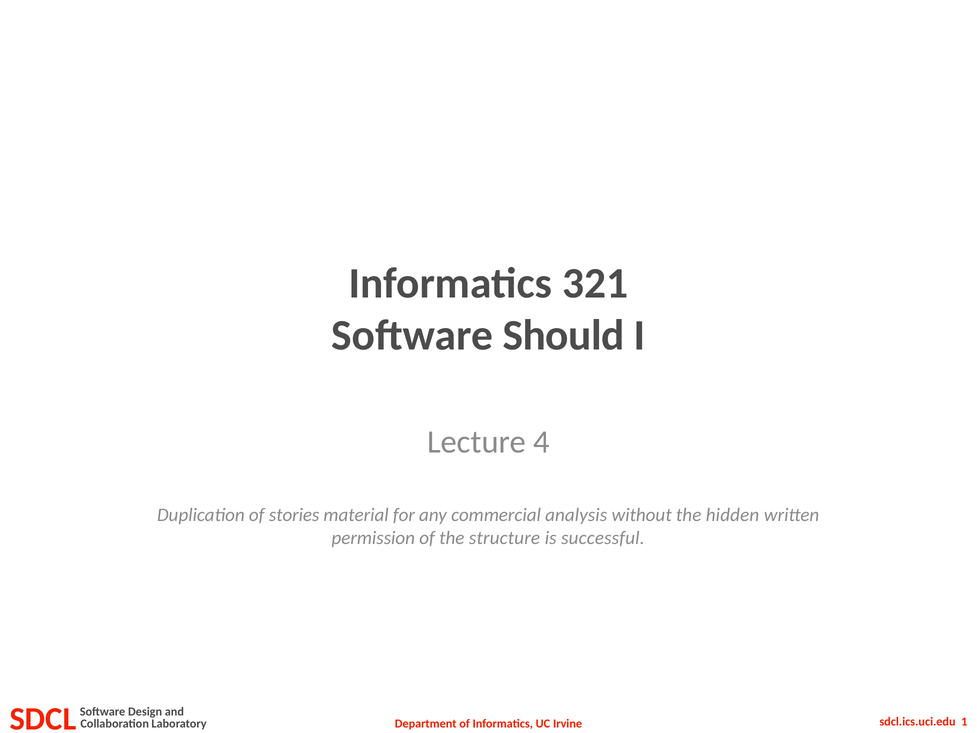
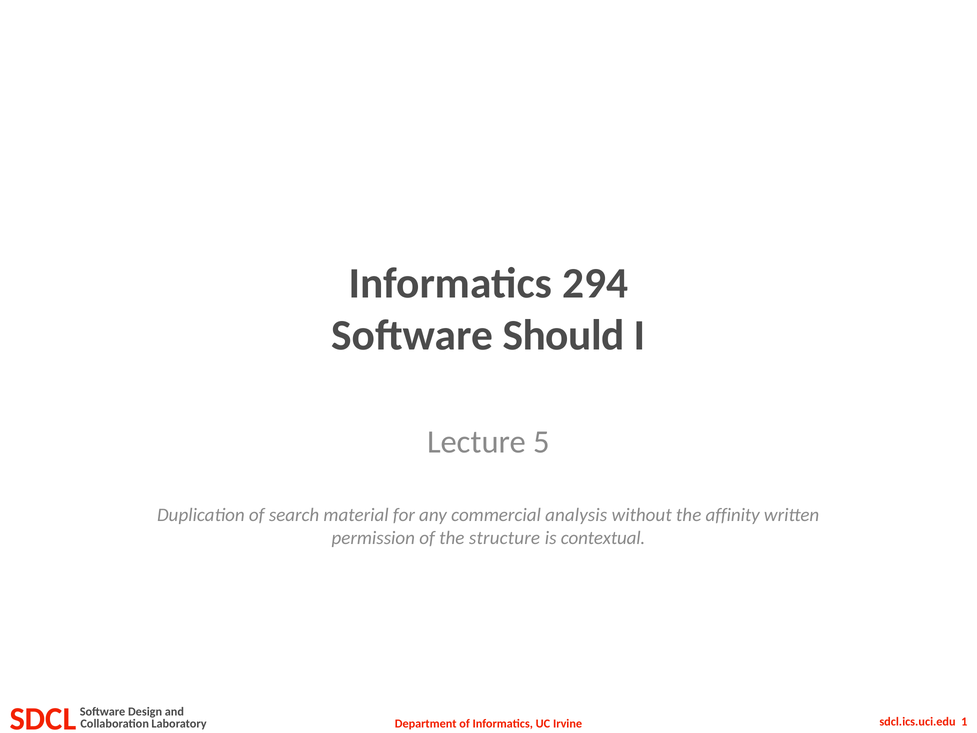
321: 321 -> 294
4: 4 -> 5
stories: stories -> search
hidden: hidden -> affinity
successful: successful -> contextual
